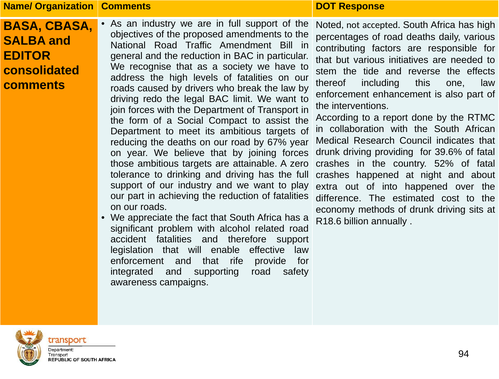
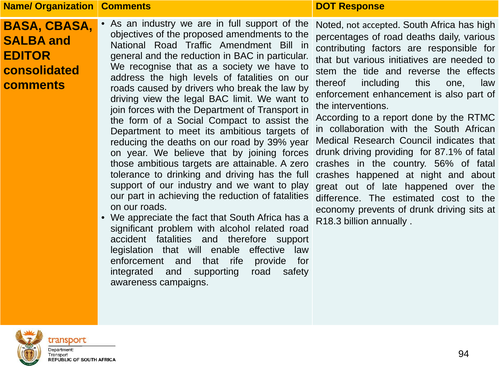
redo: redo -> view
67%: 67% -> 39%
39.6%: 39.6% -> 87.1%
52%: 52% -> 56%
extra: extra -> great
into: into -> late
methods: methods -> prevents
R18.6: R18.6 -> R18.3
